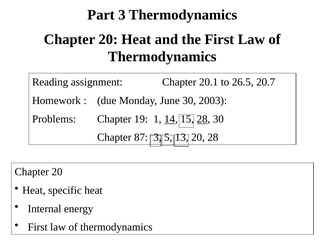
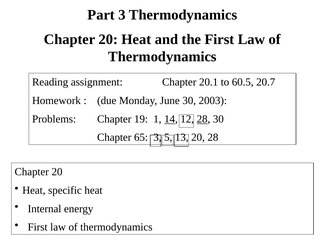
26.5: 26.5 -> 60.5
15: 15 -> 12
87: 87 -> 65
